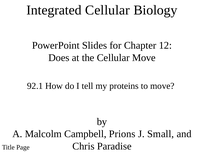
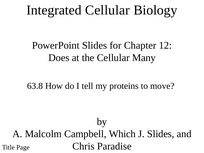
Cellular Move: Move -> Many
92.1: 92.1 -> 63.8
Prions: Prions -> Which
J Small: Small -> Slides
